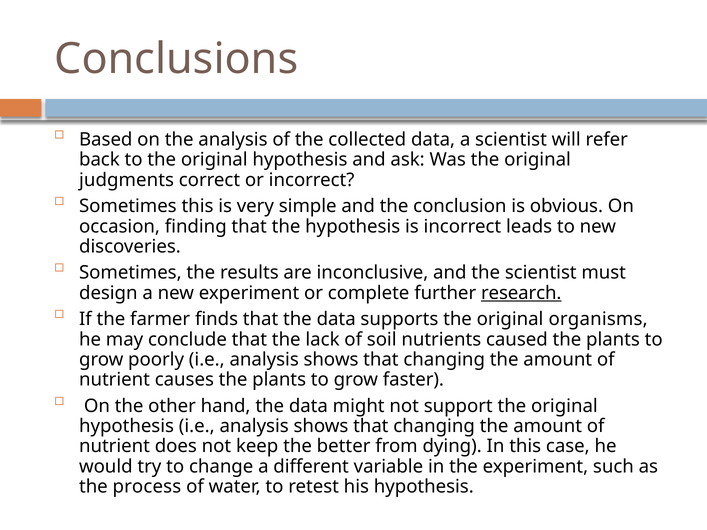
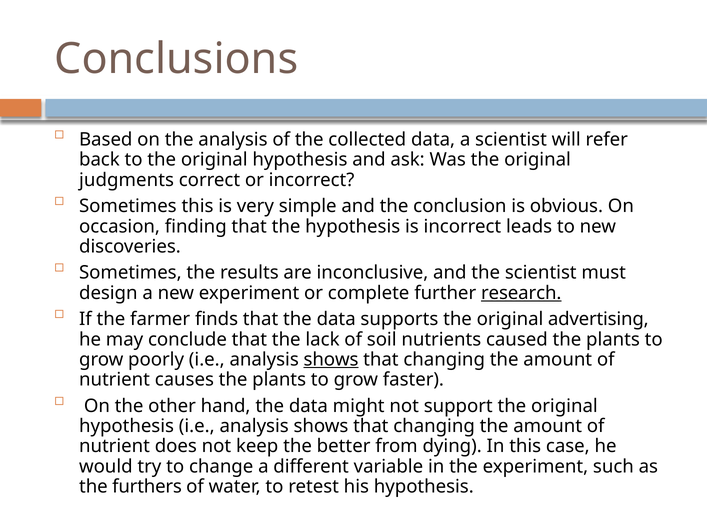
organisms: organisms -> advertising
shows at (331, 360) underline: none -> present
process: process -> furthers
